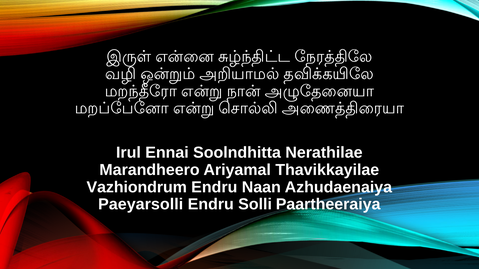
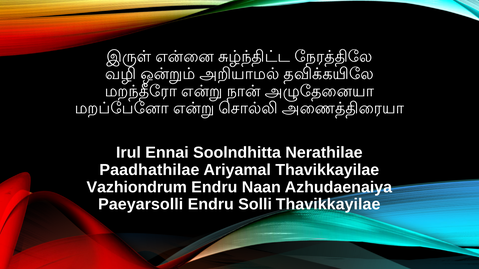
Marandheero: Marandheero -> Paadhathilae
Solli Paartheeraiya: Paartheeraiya -> Thavikkayilae
